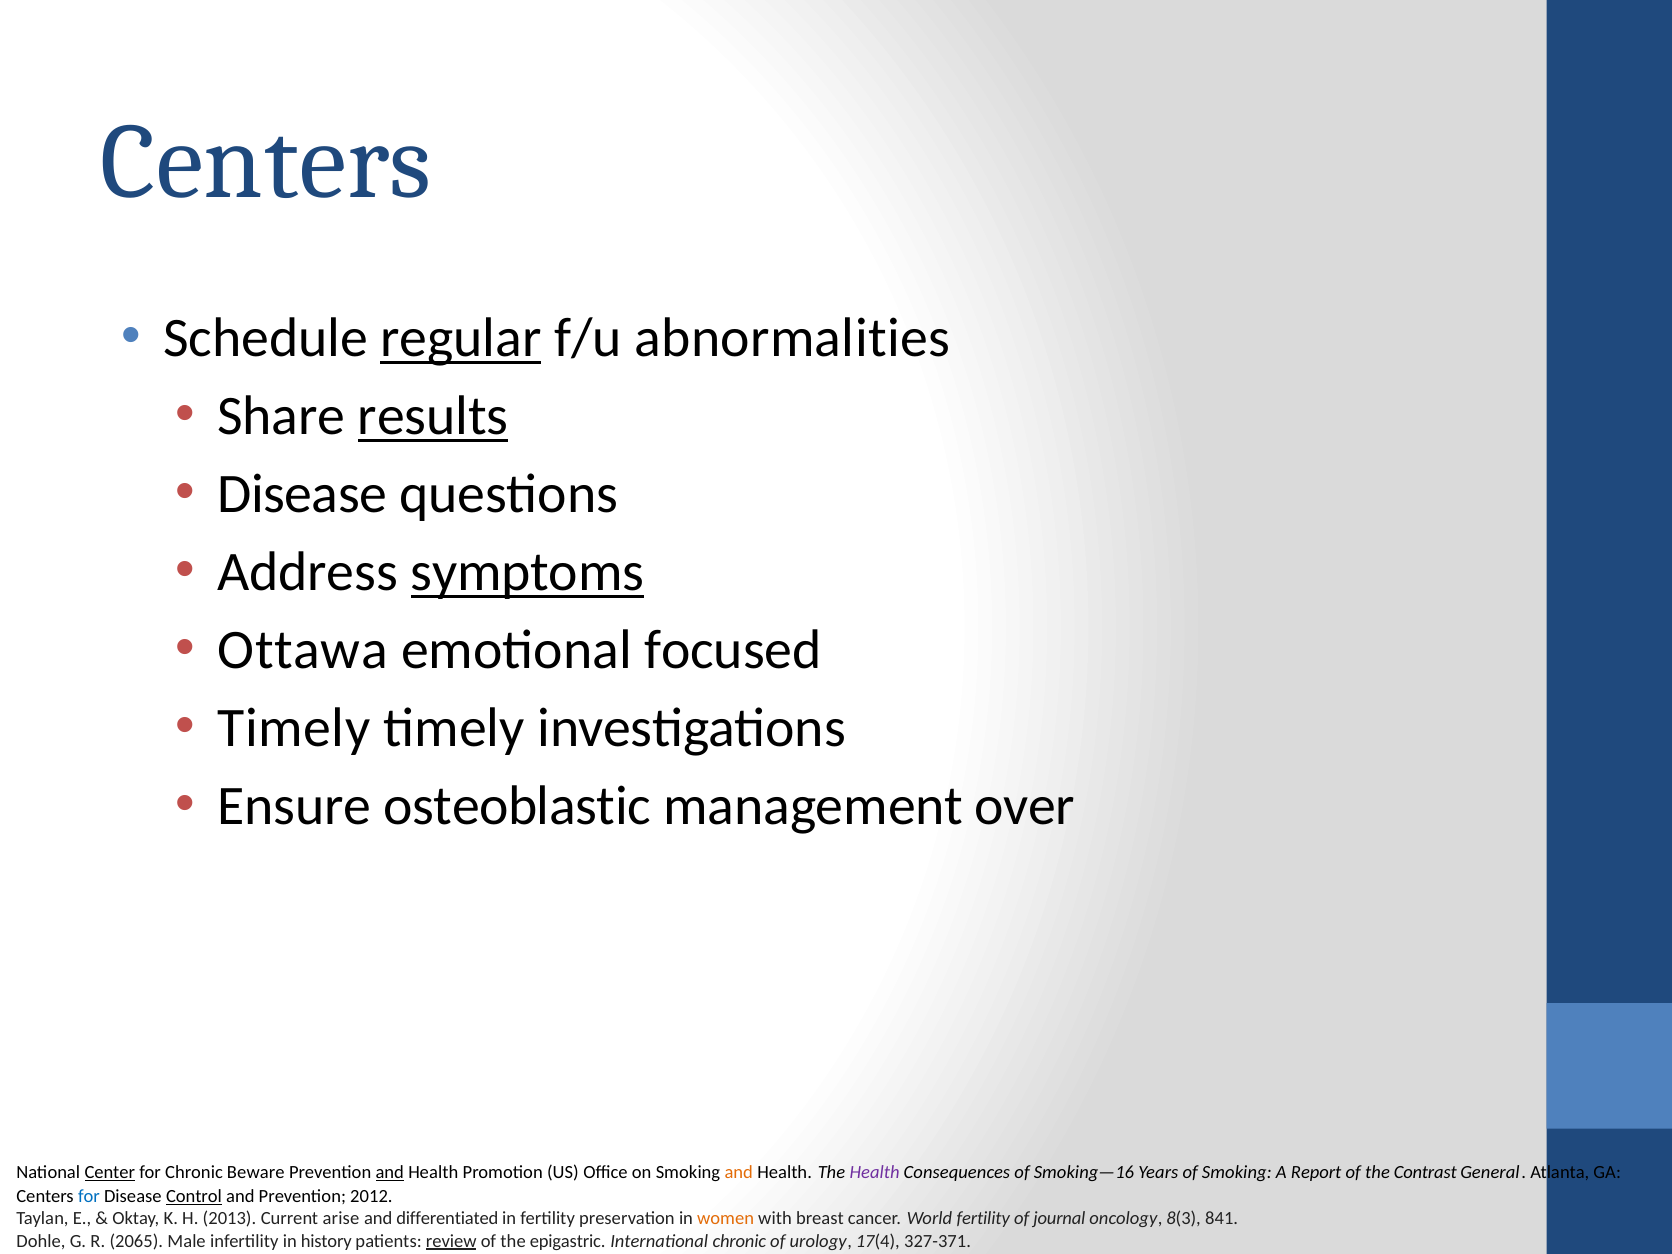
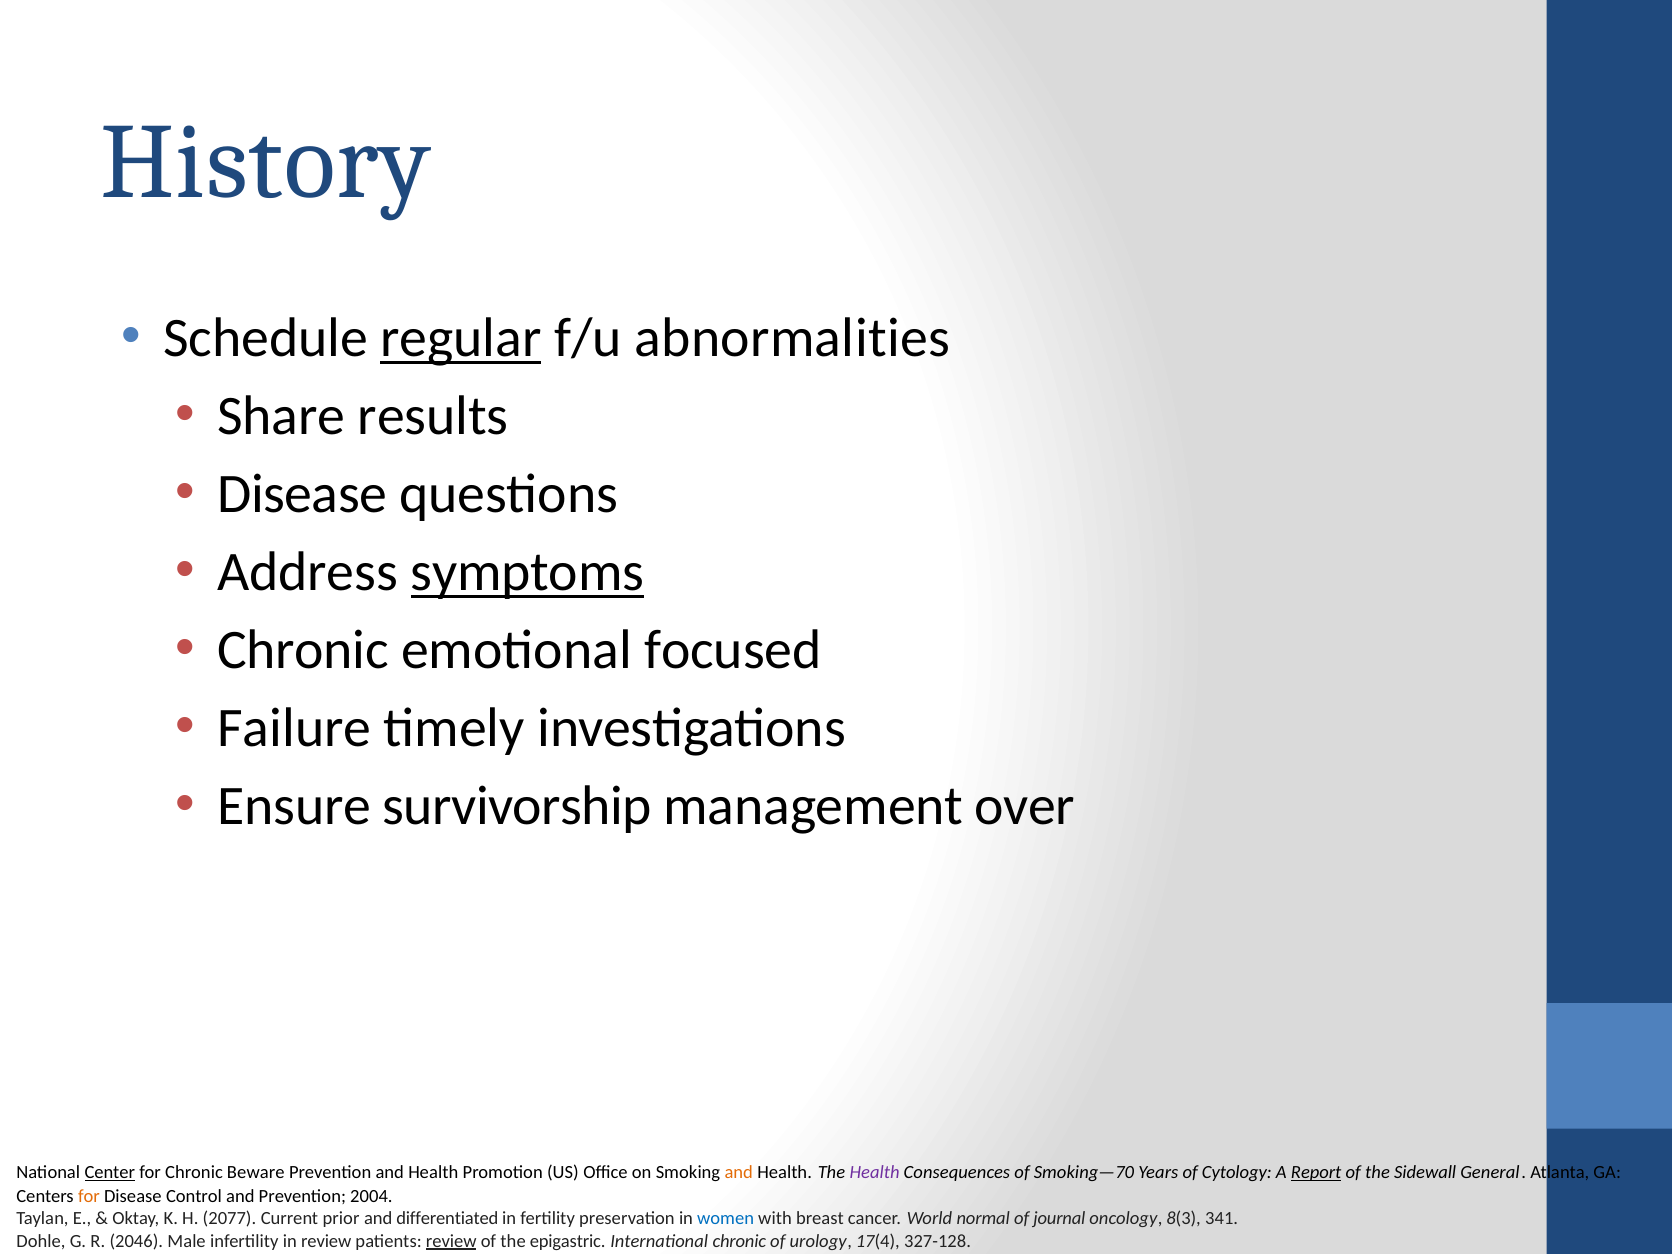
Centers at (266, 162): Centers -> History
results underline: present -> none
Ottawa at (303, 650): Ottawa -> Chronic
Timely at (294, 728): Timely -> Failure
osteoblastic: osteoblastic -> survivorship
and at (390, 1173) underline: present -> none
Smoking—16: Smoking—16 -> Smoking—70
of Smoking: Smoking -> Cytology
Report underline: none -> present
Contrast: Contrast -> Sidewall
for at (89, 1197) colour: blue -> orange
Control underline: present -> none
2012: 2012 -> 2004
2013: 2013 -> 2077
arise: arise -> prior
women colour: orange -> blue
World fertility: fertility -> normal
841: 841 -> 341
2065: 2065 -> 2046
in history: history -> review
327-371: 327-371 -> 327-128
